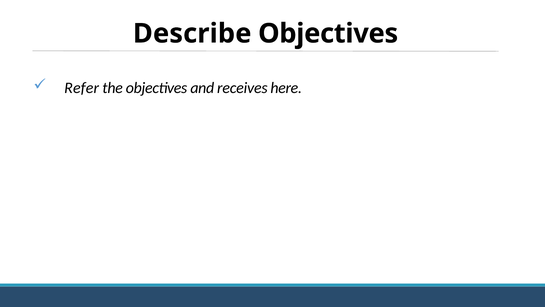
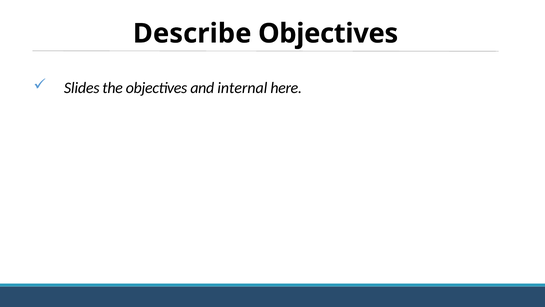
Refer: Refer -> Slides
receives: receives -> internal
